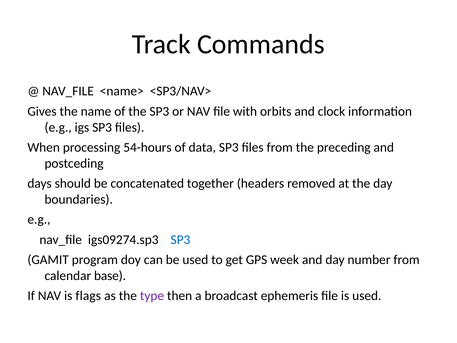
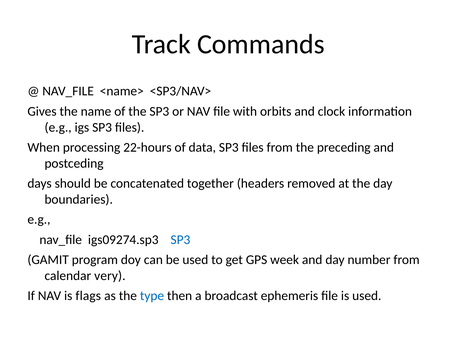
54-hours: 54-hours -> 22-hours
base: base -> very
type colour: purple -> blue
